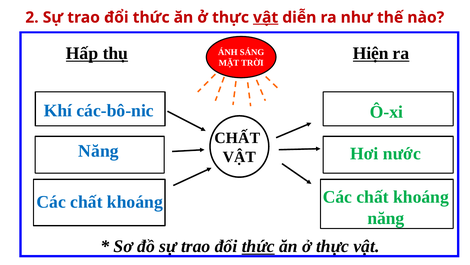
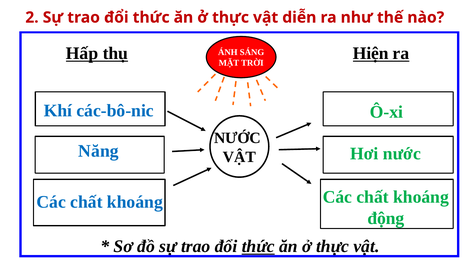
vật at (266, 17) underline: present -> none
CHẤT at (237, 138): CHẤT -> NƯỚC
năng at (386, 218): năng -> động
